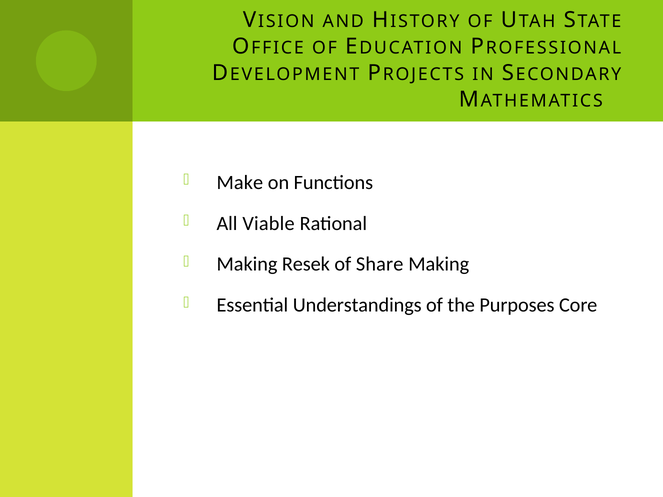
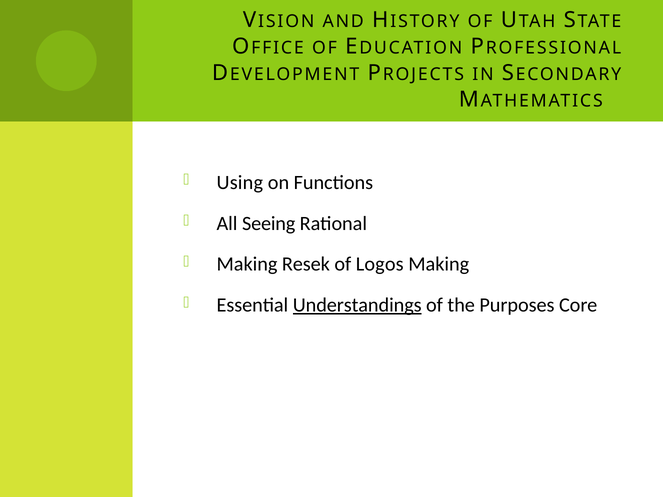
Make: Make -> Using
Viable: Viable -> Seeing
Share: Share -> Logos
Understandings underline: none -> present
